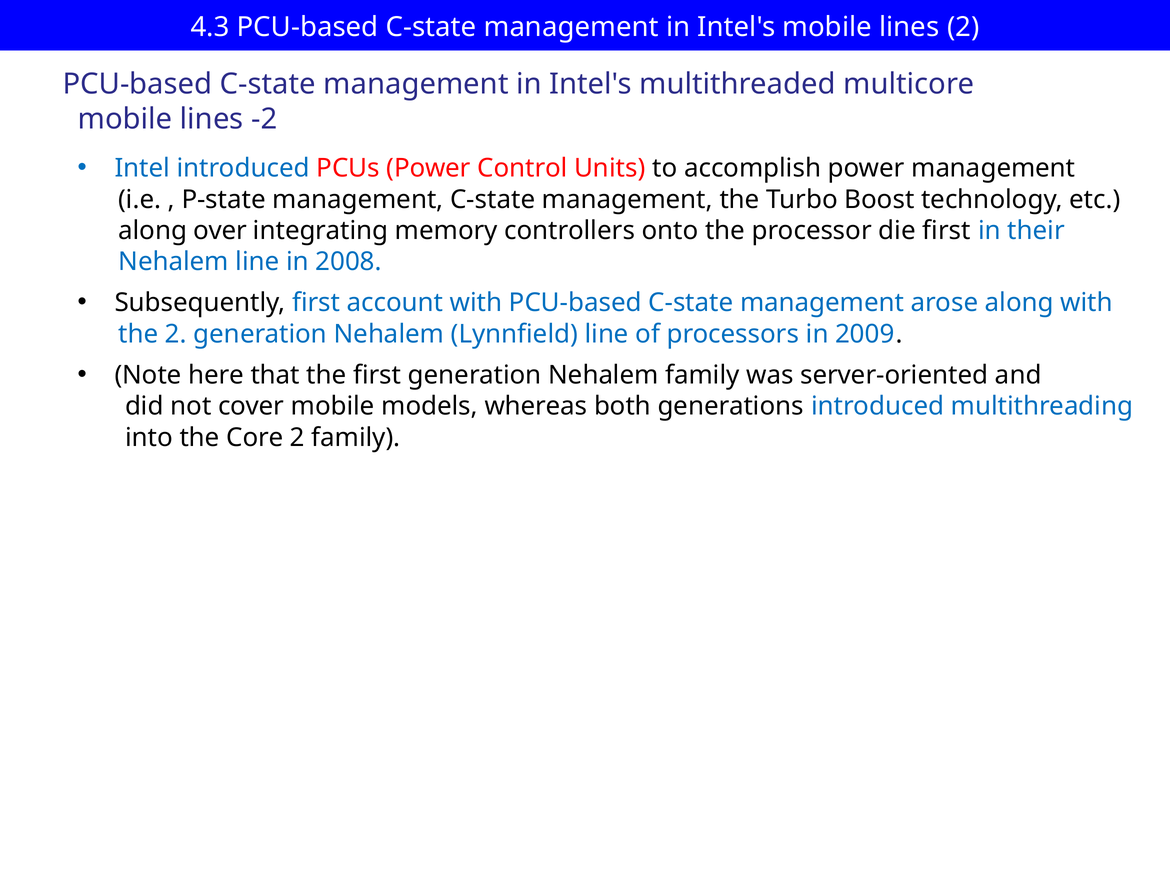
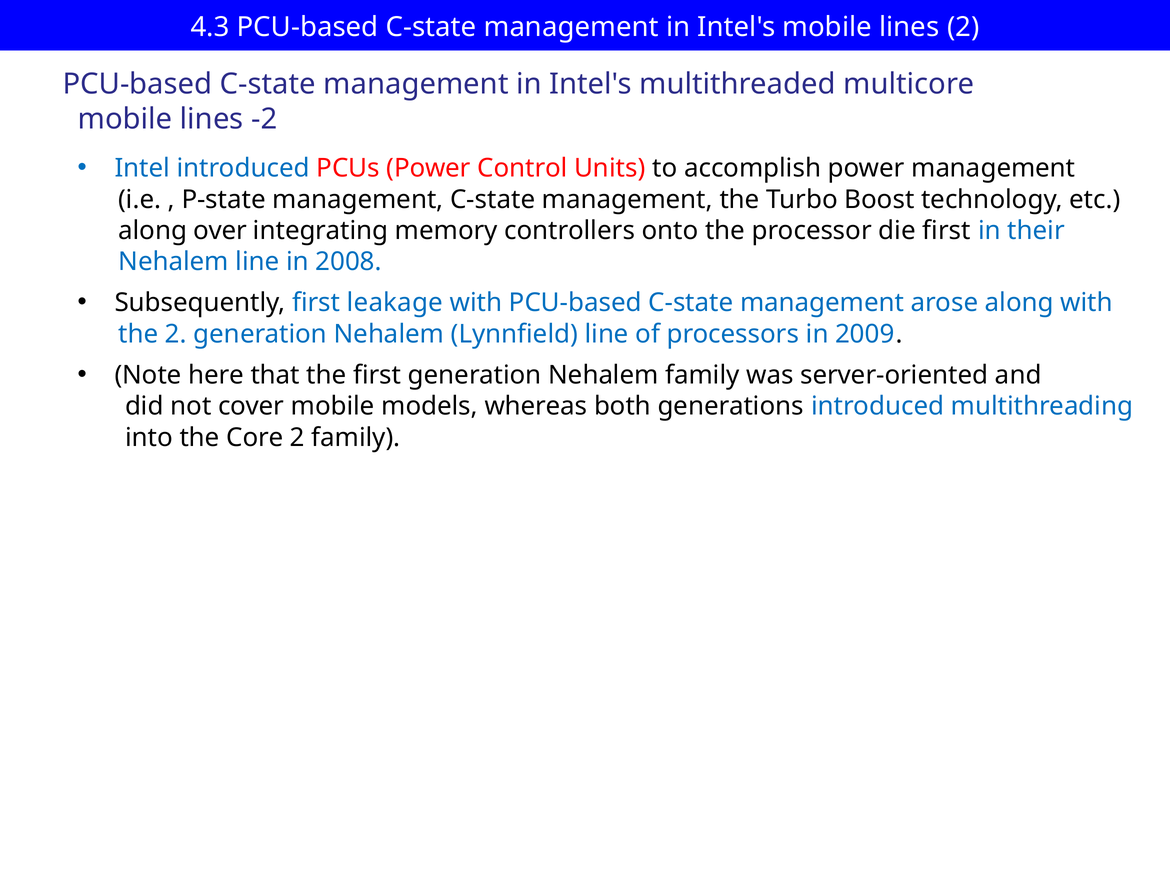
account: account -> leakage
